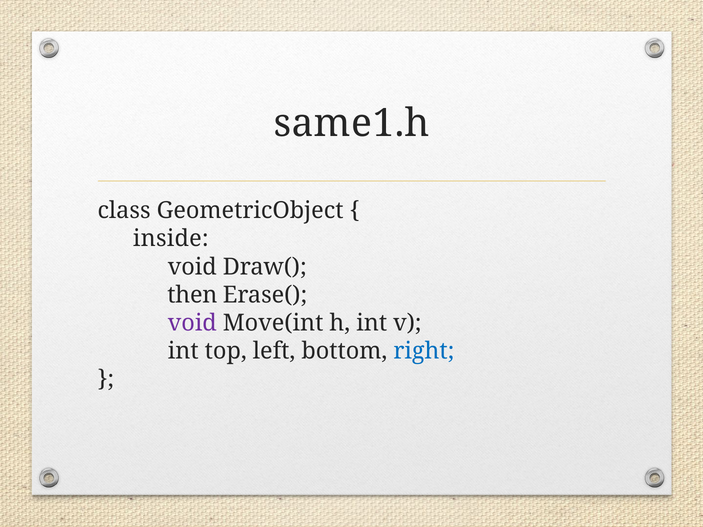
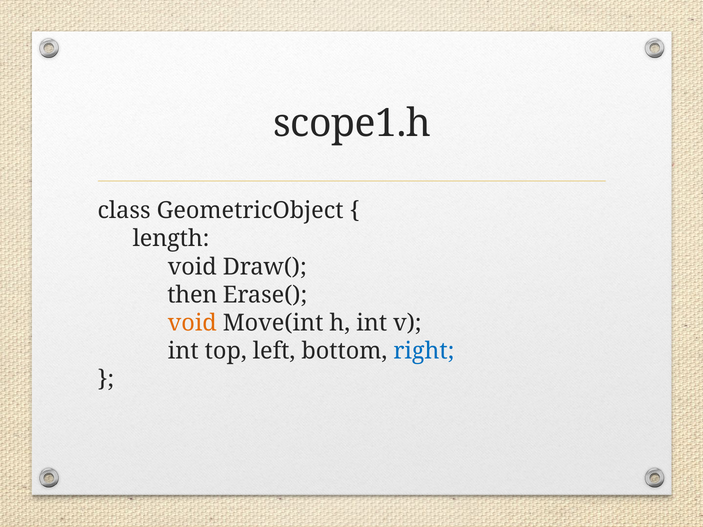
same1.h: same1.h -> scope1.h
inside: inside -> length
void at (192, 323) colour: purple -> orange
